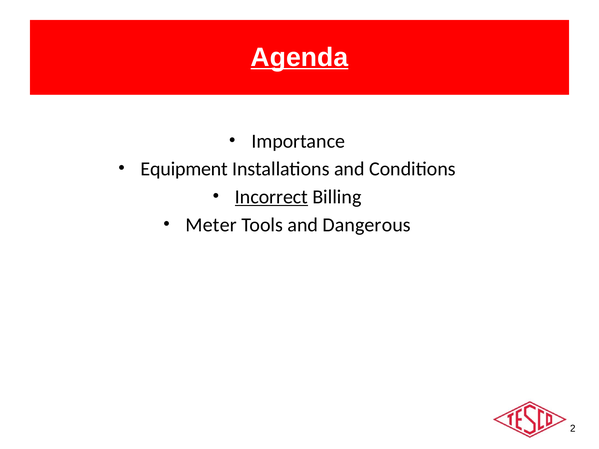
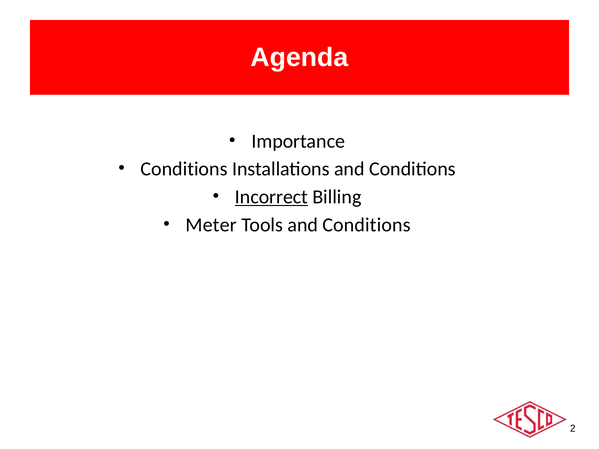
Agenda underline: present -> none
Equipment at (184, 169): Equipment -> Conditions
Tools and Dangerous: Dangerous -> Conditions
